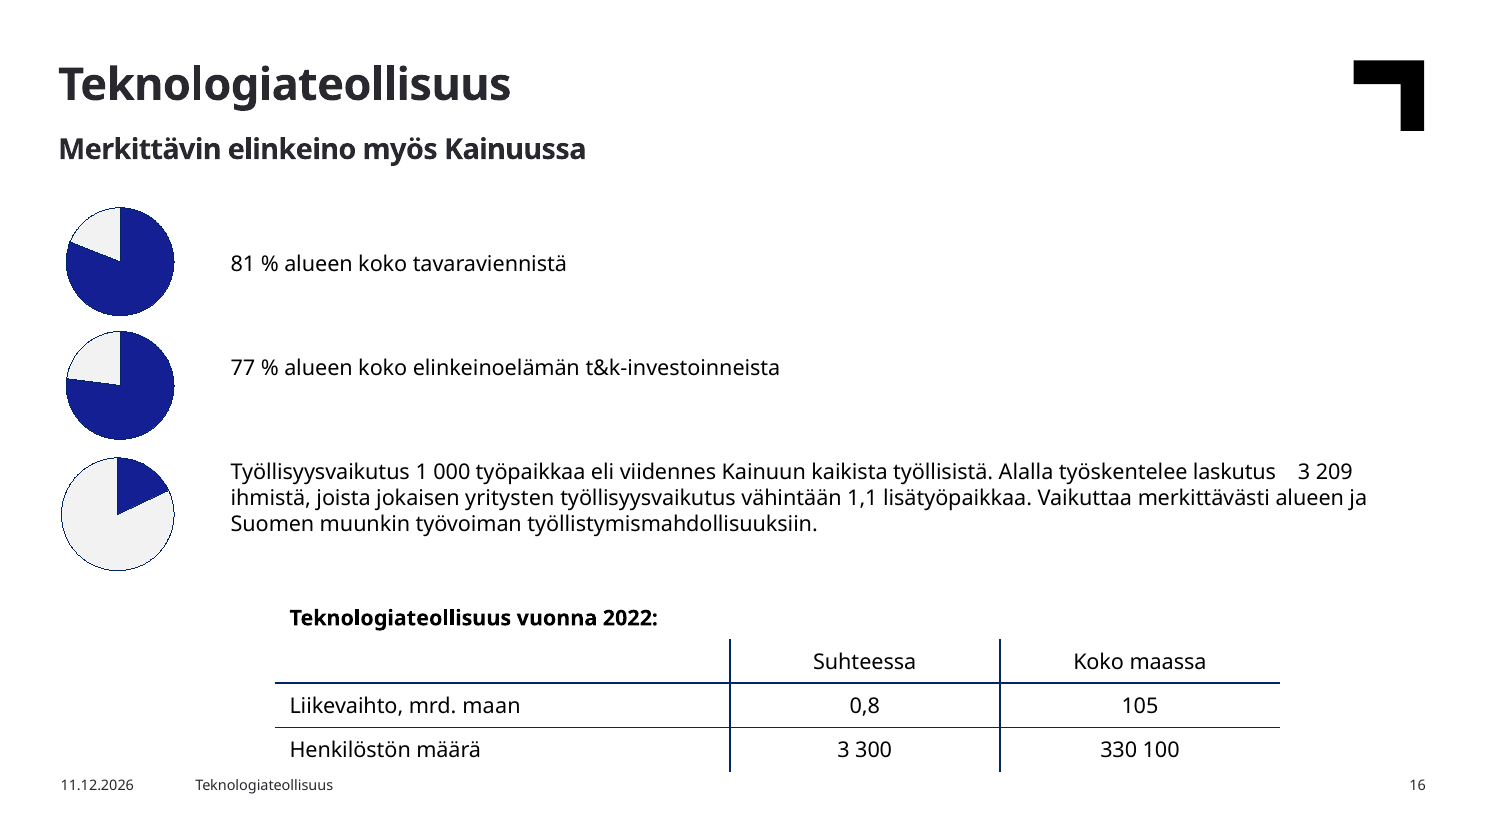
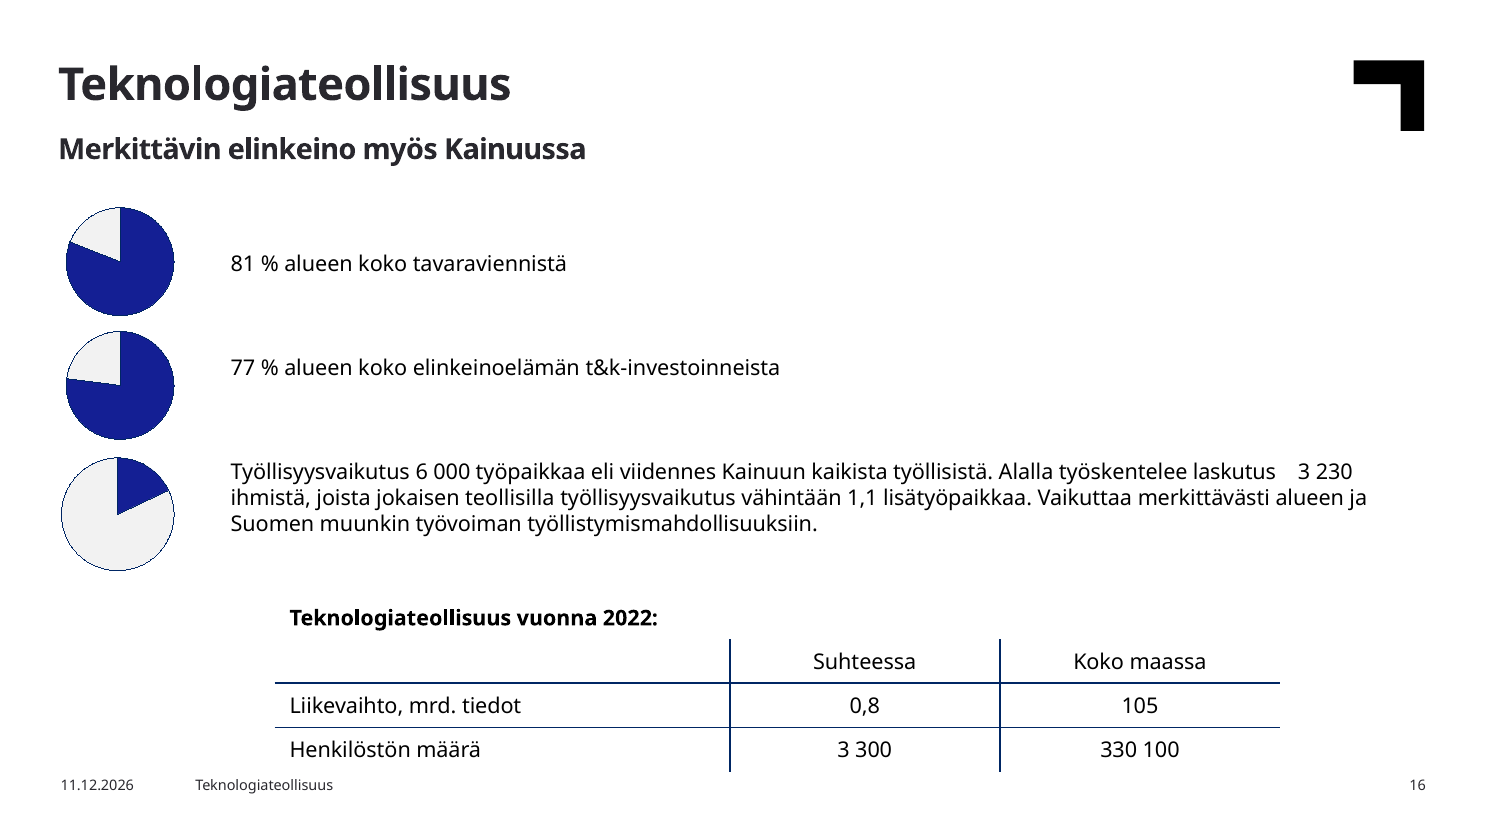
1: 1 -> 6
209: 209 -> 230
yritysten: yritysten -> teollisilla
maan: maan -> tiedot
